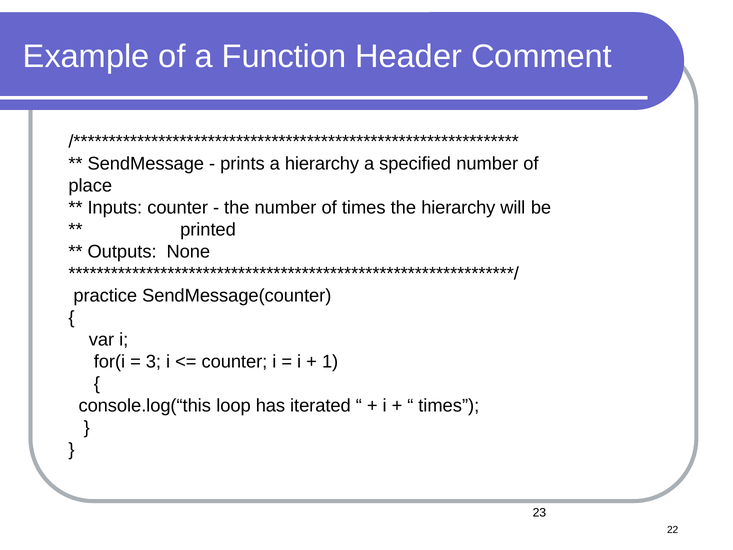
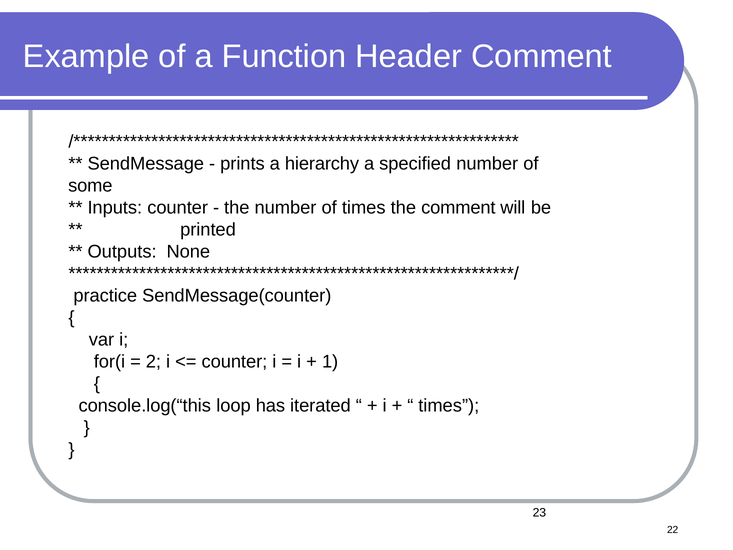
place: place -> some
the hierarchy: hierarchy -> comment
3: 3 -> 2
